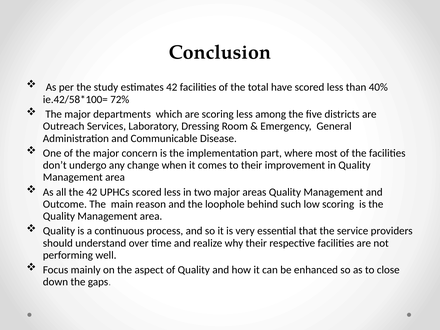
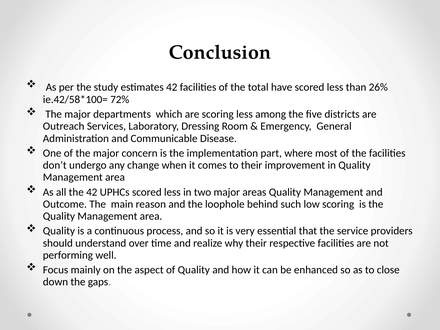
40%: 40% -> 26%
